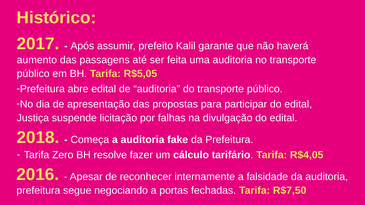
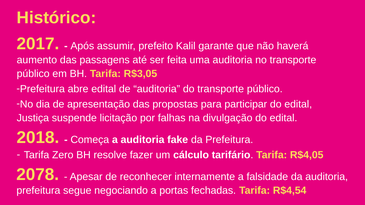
R$5,05: R$5,05 -> R$3,05
2016: 2016 -> 2078
R$7,50: R$7,50 -> R$4,54
